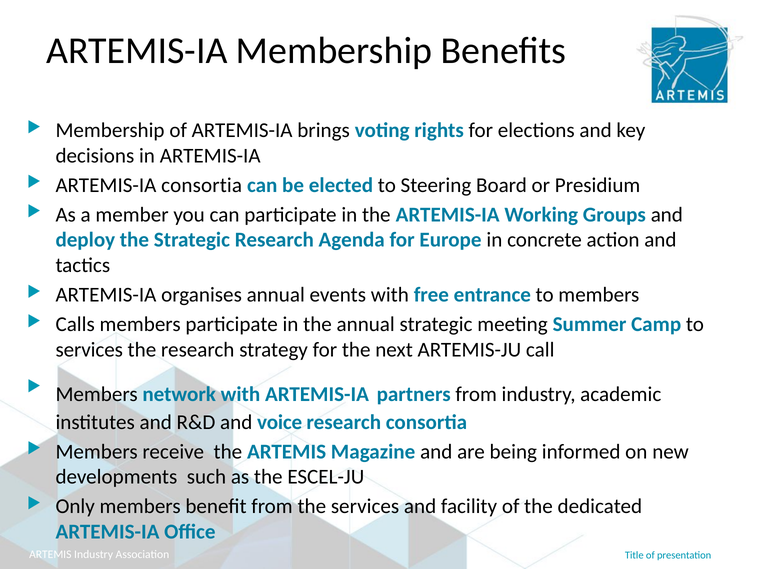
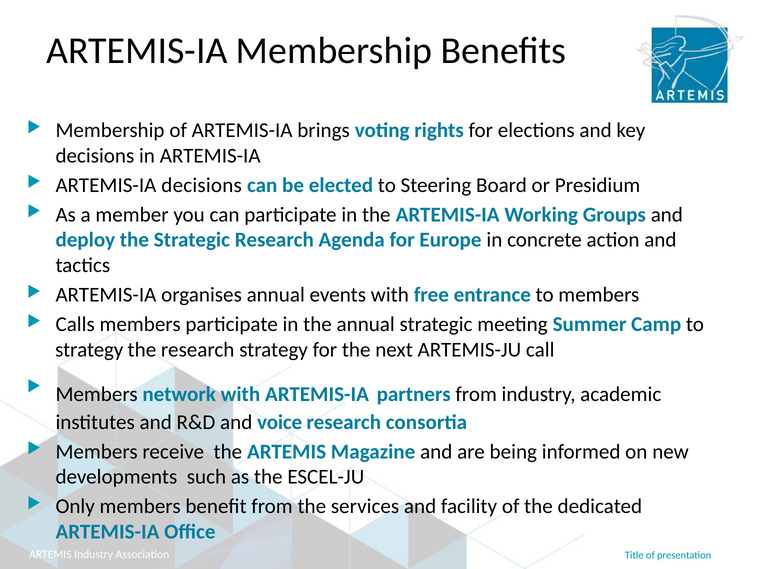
ARTEMIS-IA consortia: consortia -> decisions
services at (89, 349): services -> strategy
